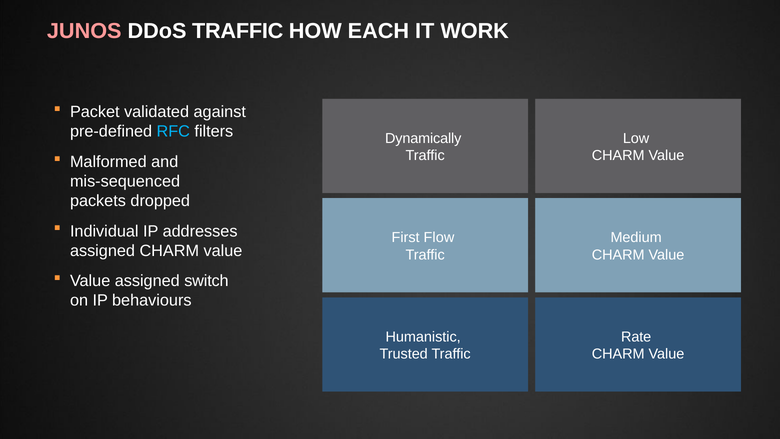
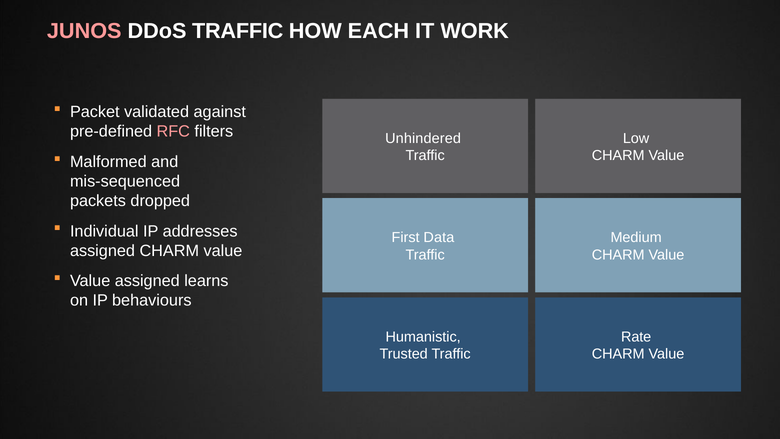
RFC colour: light blue -> pink
Dynamically: Dynamically -> Unhindered
Flow: Flow -> Data
switch: switch -> learns
